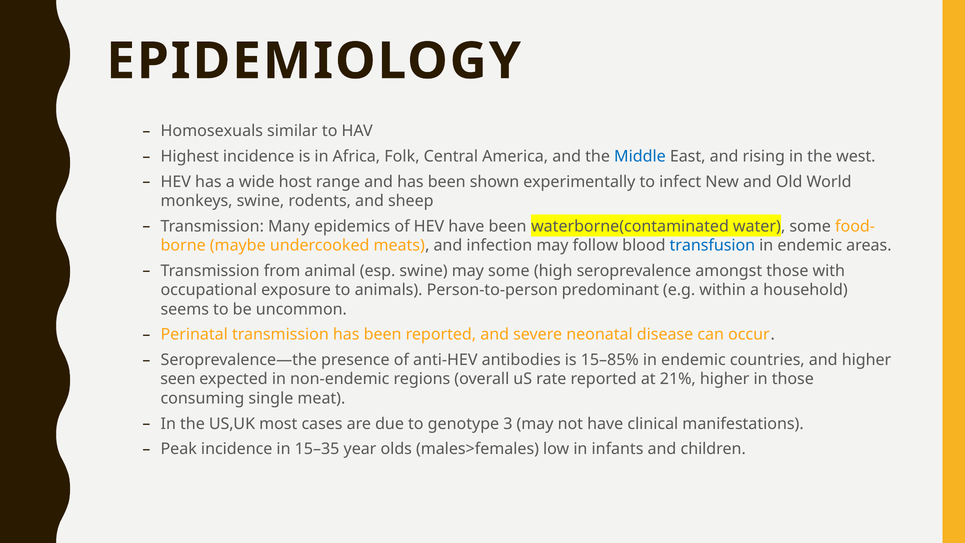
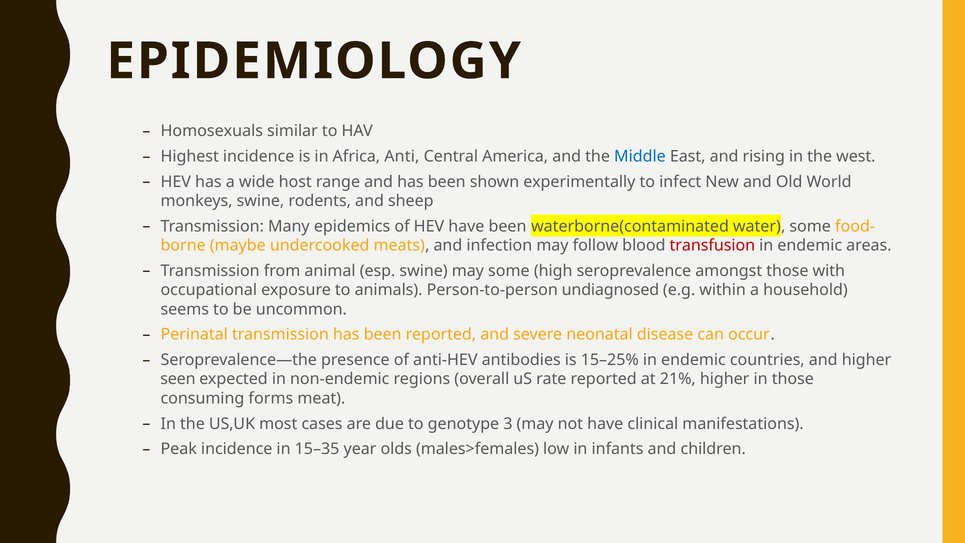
Folk: Folk -> Anti
transfusion colour: blue -> red
predominant: predominant -> undiagnosed
15–85%: 15–85% -> 15–25%
single: single -> forms
